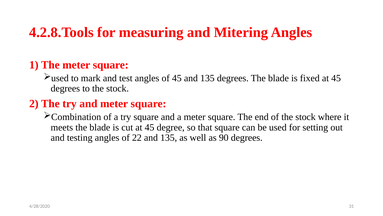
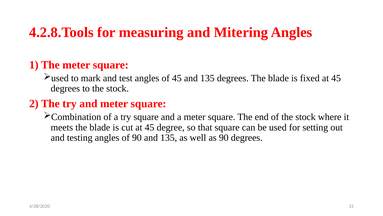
of 22: 22 -> 90
